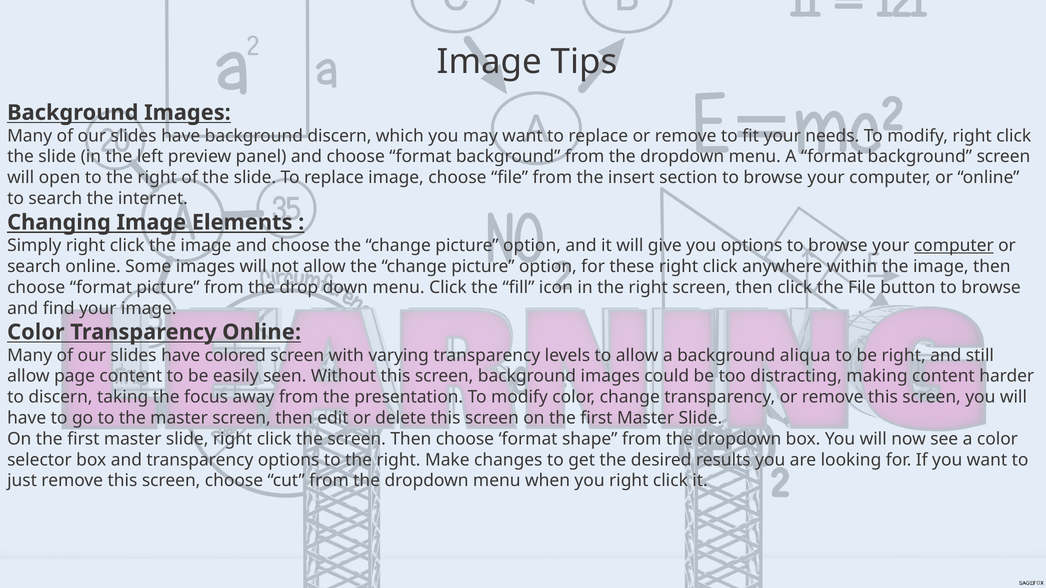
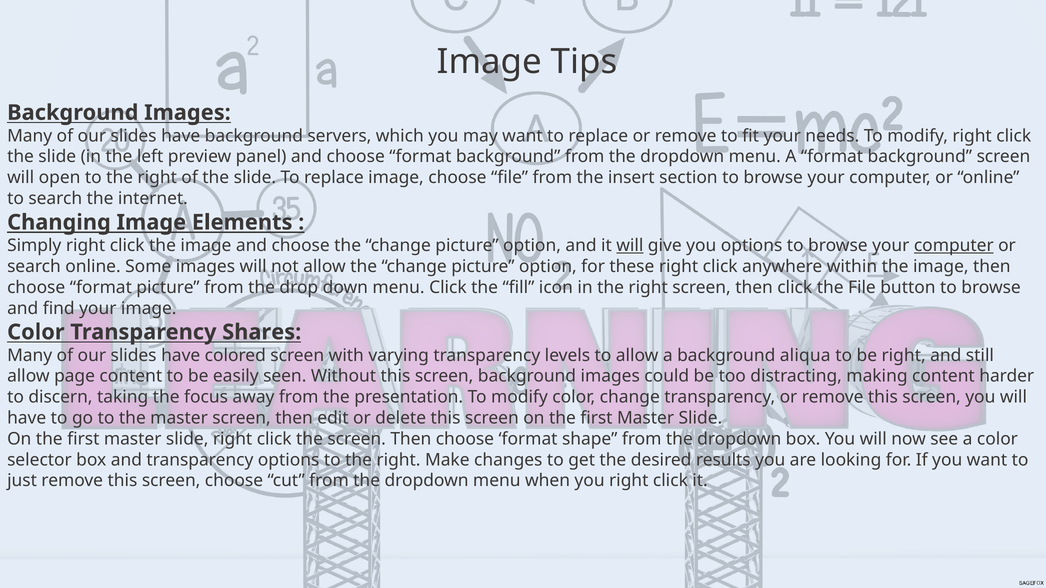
background discern: discern -> servers
will at (630, 246) underline: none -> present
Transparency Online: Online -> Shares
